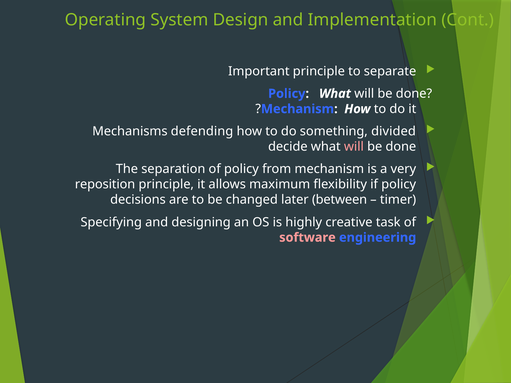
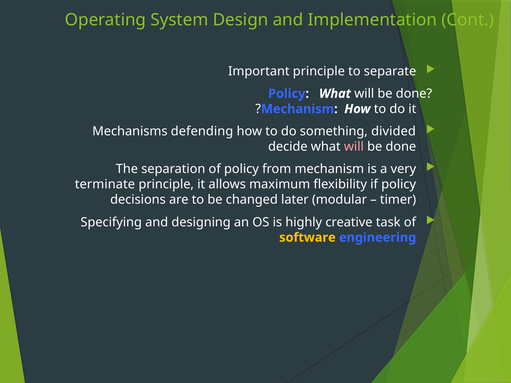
reposition: reposition -> terminate
between: between -> modular
software colour: pink -> yellow
